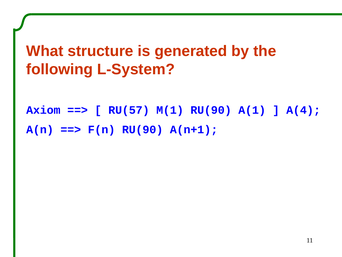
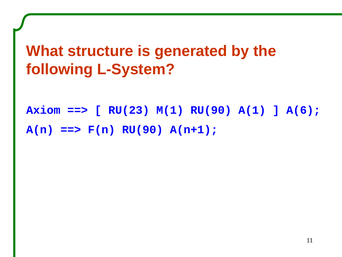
RU(57: RU(57 -> RU(23
A(4: A(4 -> A(6
